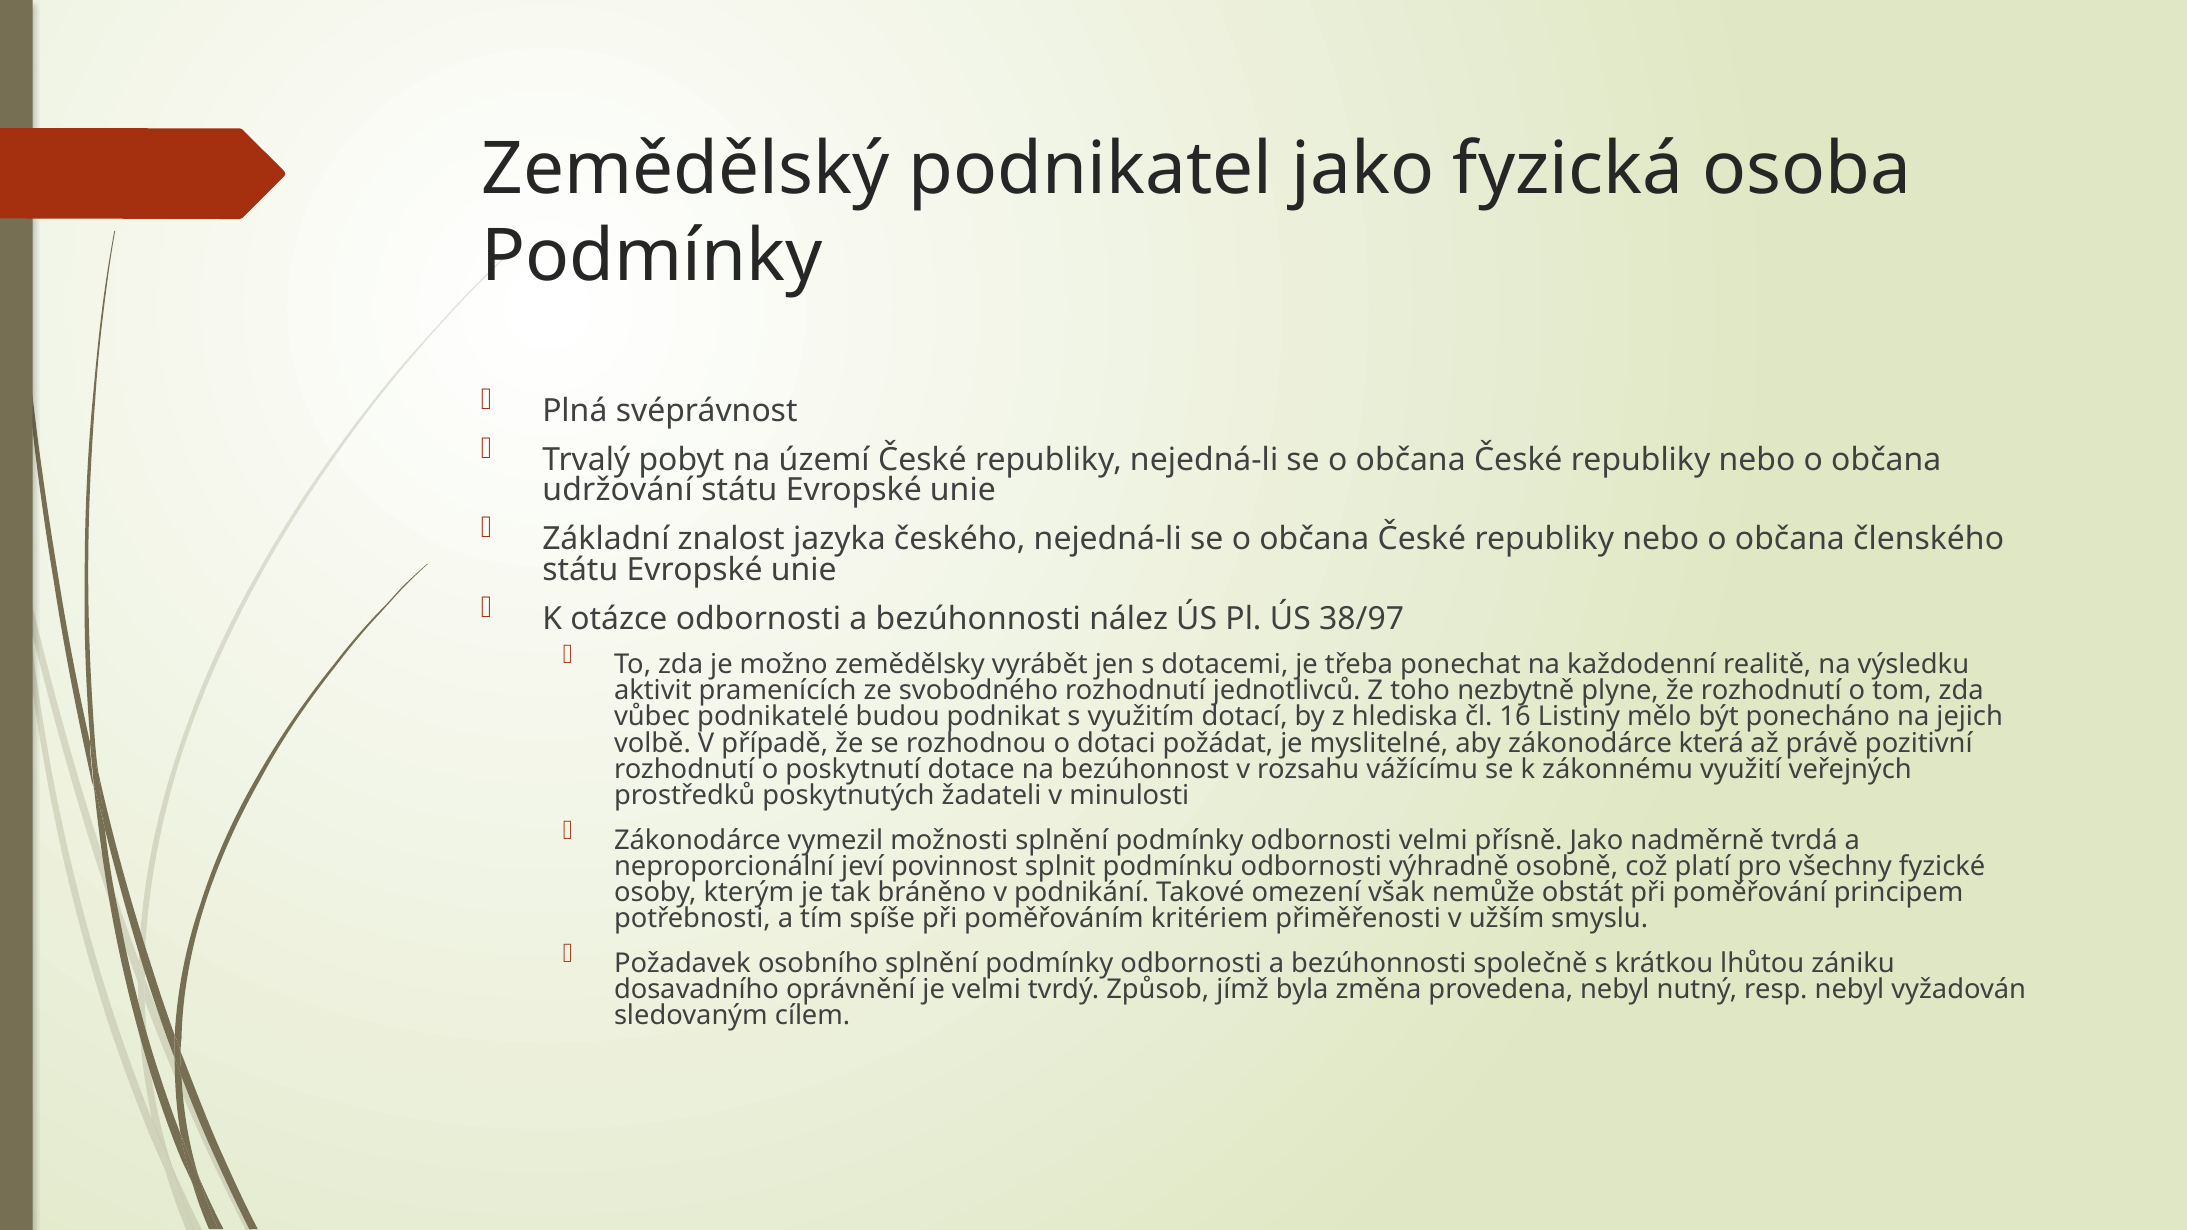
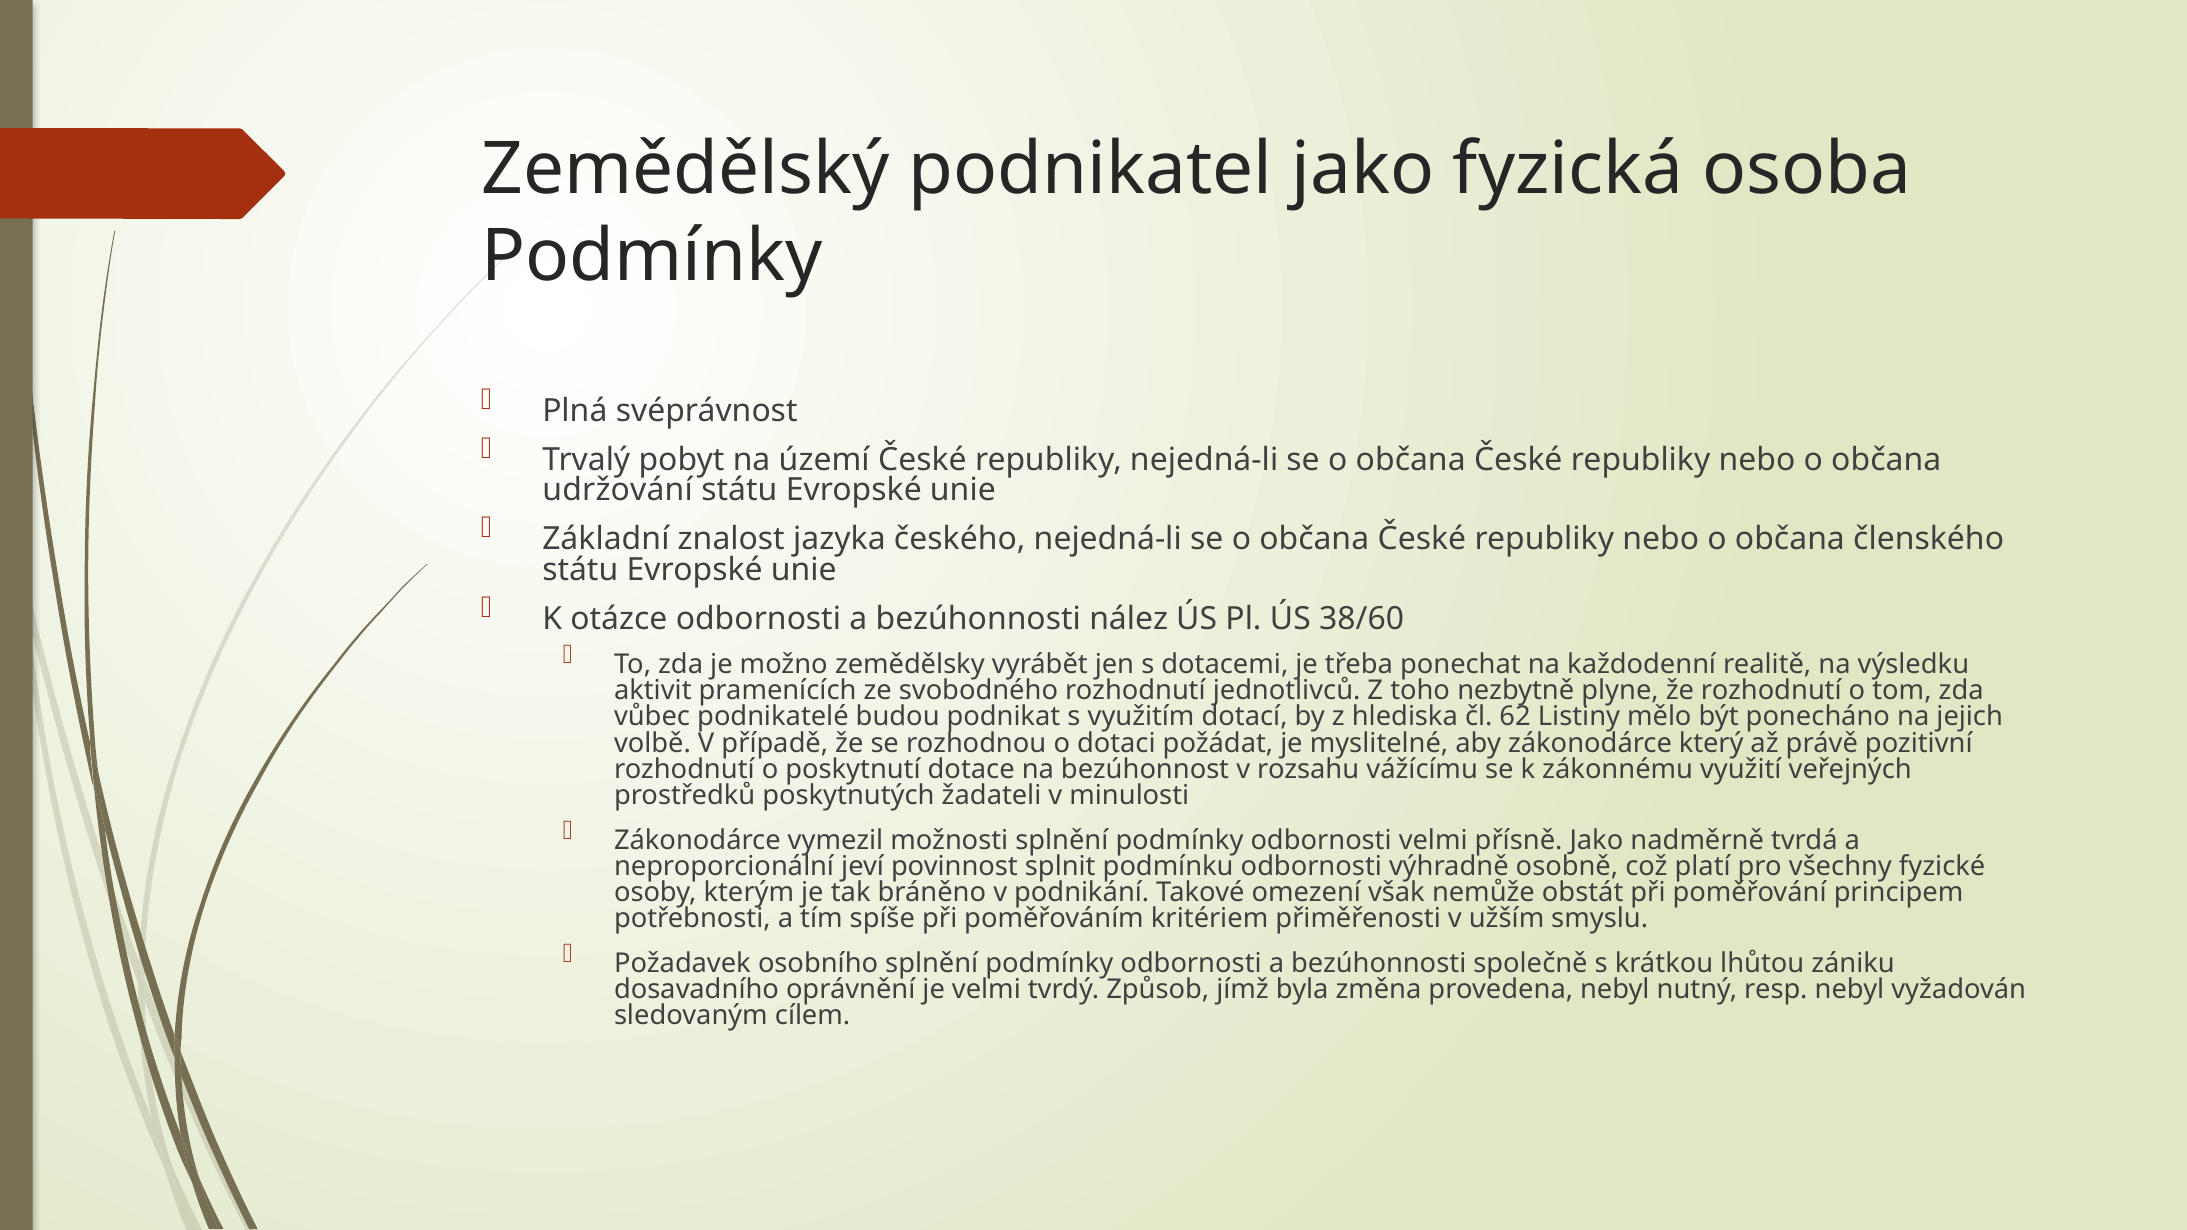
38/97: 38/97 -> 38/60
16: 16 -> 62
která: která -> který
